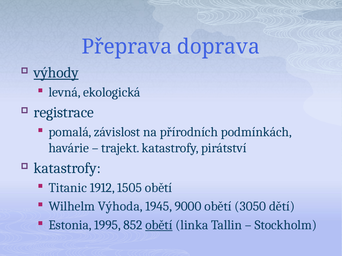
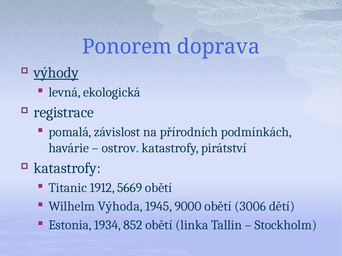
Přeprava: Přeprava -> Ponorem
trajekt: trajekt -> ostrov
1505: 1505 -> 5669
3050: 3050 -> 3006
1995: 1995 -> 1934
obětí at (159, 225) underline: present -> none
